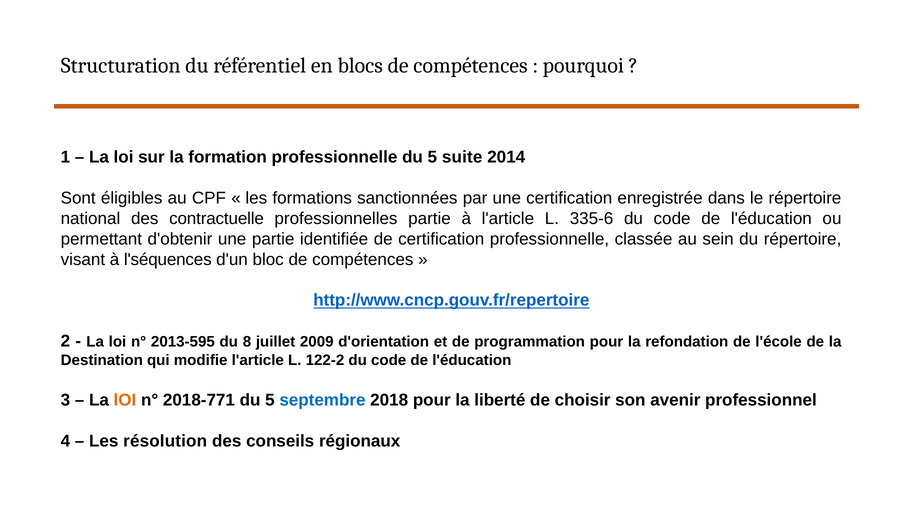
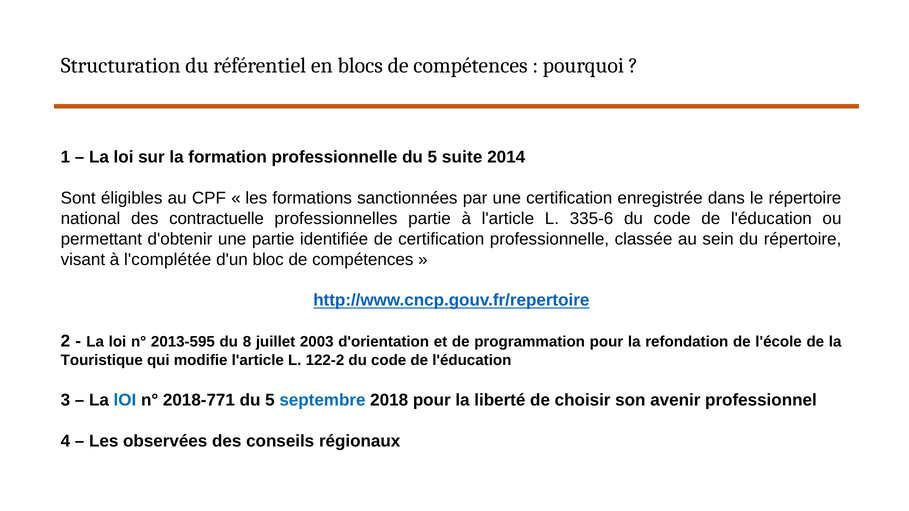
l'séquences: l'séquences -> l'complétée
2009: 2009 -> 2003
Destination: Destination -> Touristique
lOI at (125, 400) colour: orange -> blue
résolution: résolution -> observées
